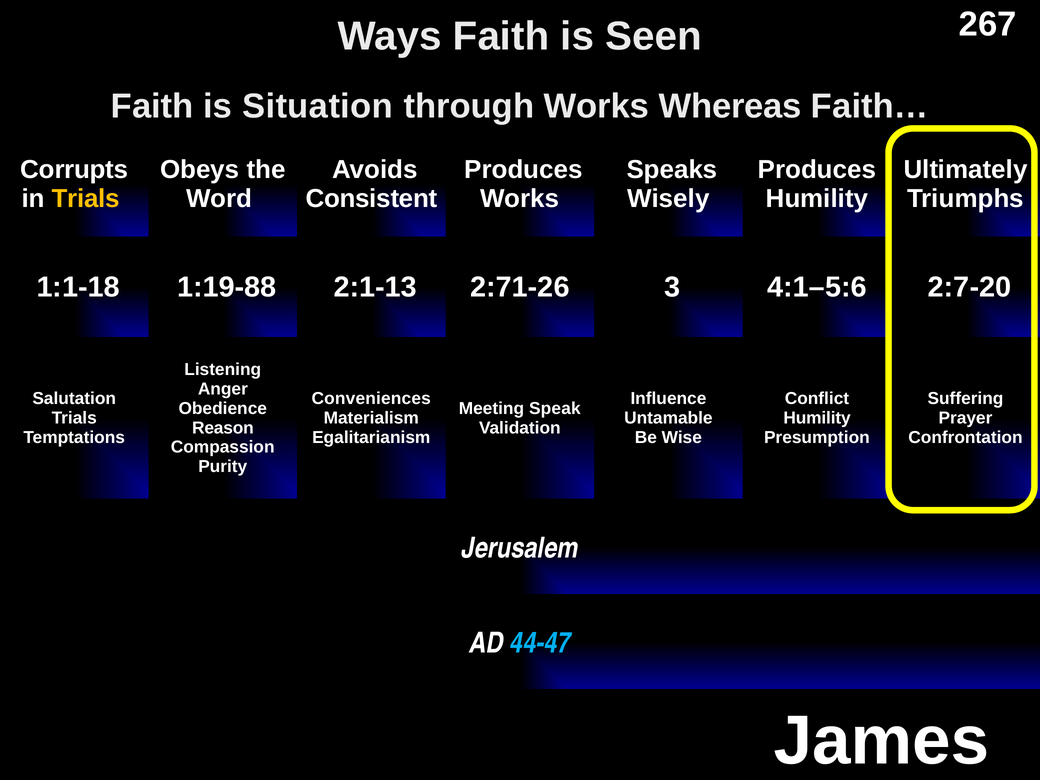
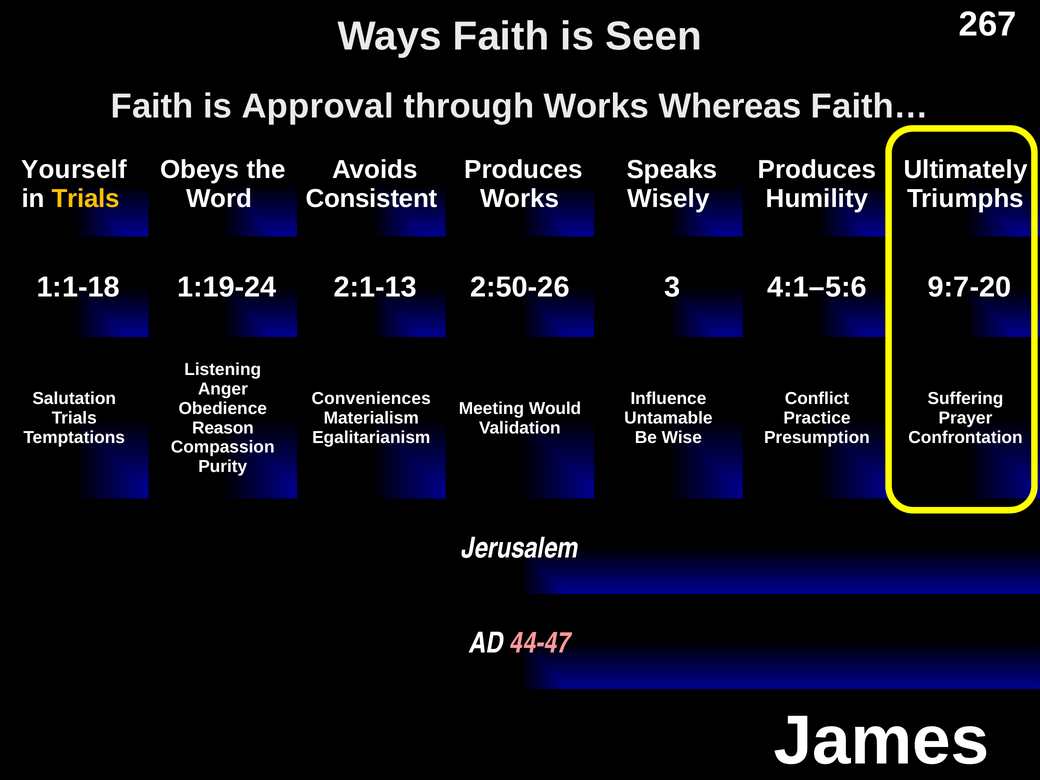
Situation: Situation -> Approval
Corrupts: Corrupts -> Yourself
1:19-88: 1:19-88 -> 1:19-24
2:71-26: 2:71-26 -> 2:50-26
2:7-20: 2:7-20 -> 9:7-20
Speak: Speak -> Would
Humility at (817, 418): Humility -> Practice
44-47 colour: light blue -> pink
